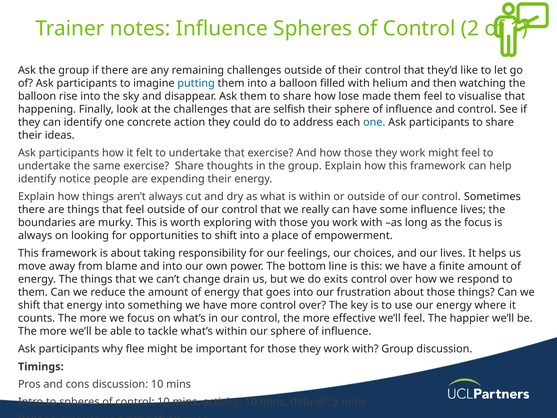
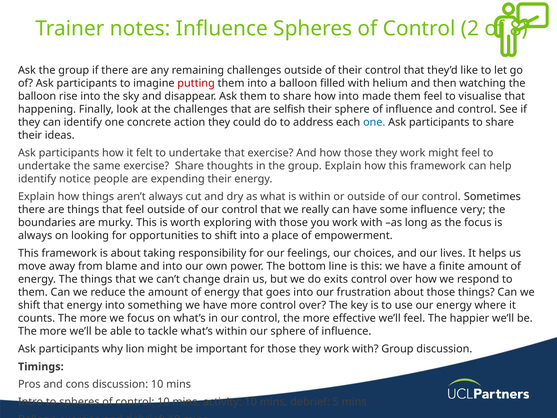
1: 1 -> 8
putting colour: blue -> red
how lose: lose -> into
influence lives: lives -> very
flee: flee -> lion
